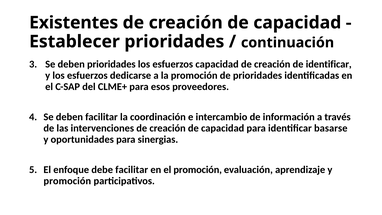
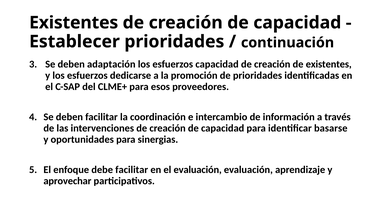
deben prioridades: prioridades -> adaptación
de identificar: identificar -> existentes
el promoción: promoción -> evaluación
promoción at (67, 181): promoción -> aprovechar
